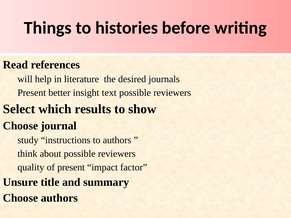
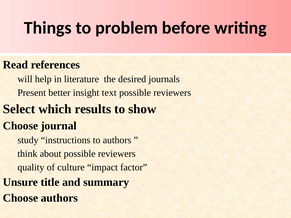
histories: histories -> problem
of present: present -> culture
